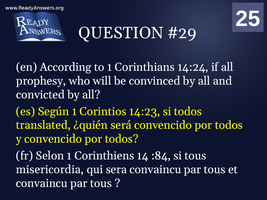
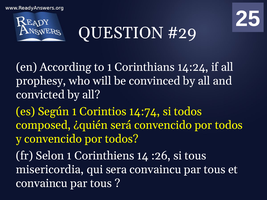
14:23: 14:23 -> 14:74
translated: translated -> composed
:84: :84 -> :26
